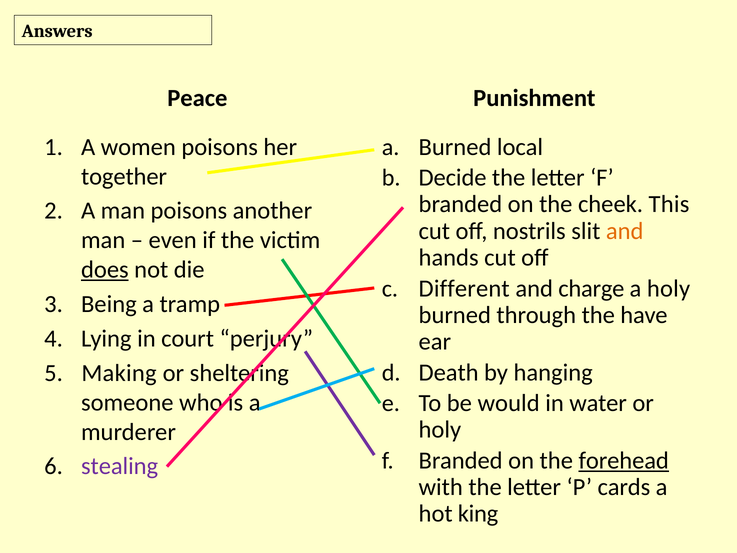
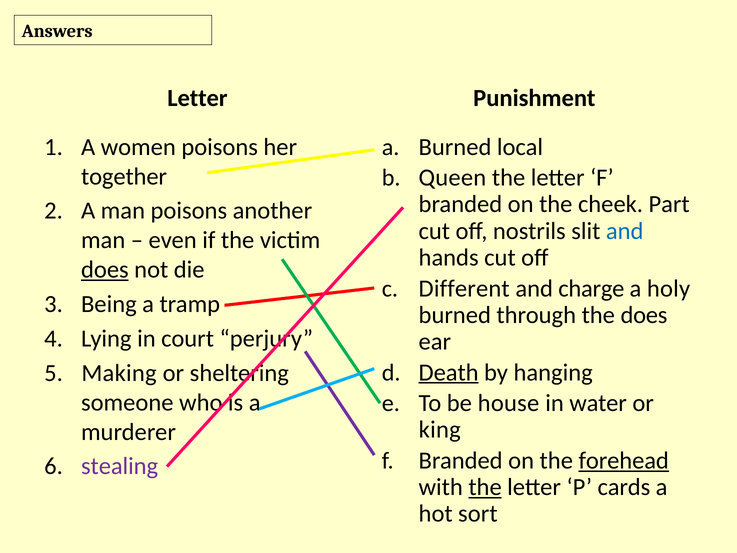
Peace at (197, 98): Peace -> Letter
Decide: Decide -> Queen
This: This -> Part
and at (625, 231) colour: orange -> blue
the have: have -> does
Death underline: none -> present
would: would -> house
holy at (440, 430): holy -> king
the at (485, 487) underline: none -> present
king: king -> sort
